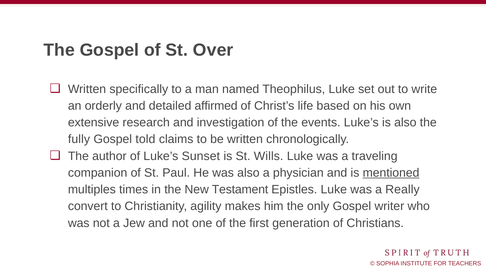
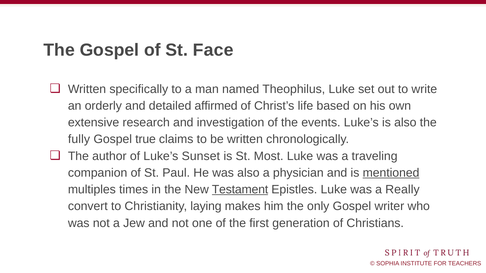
Over: Over -> Face
told: told -> true
Wills: Wills -> Most
Testament underline: none -> present
agility: agility -> laying
